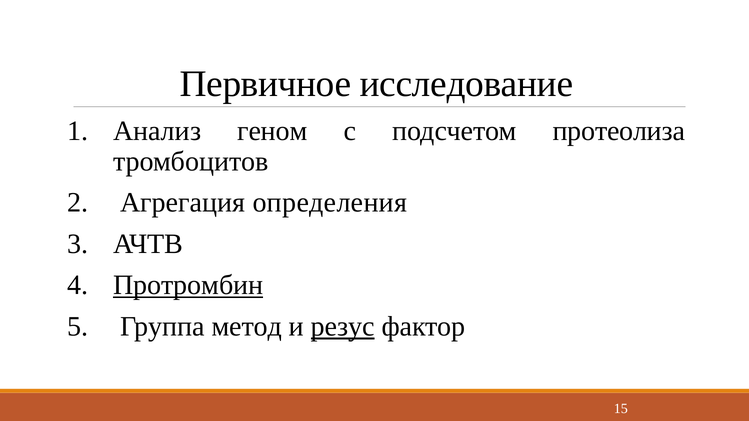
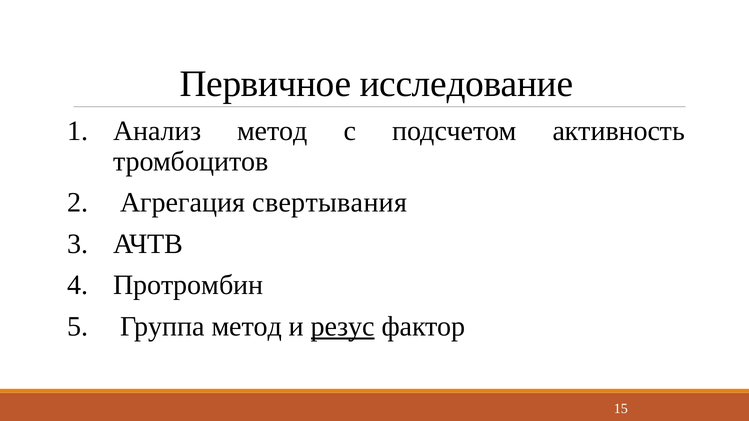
Анализ геном: геном -> метод
протеолиза: протеолиза -> активность
определения: определения -> свертывания
Протромбин underline: present -> none
